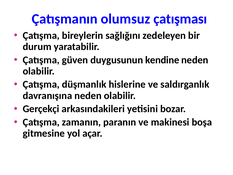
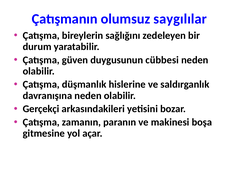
çatışması: çatışması -> saygılılar
kendine: kendine -> cübbesi
